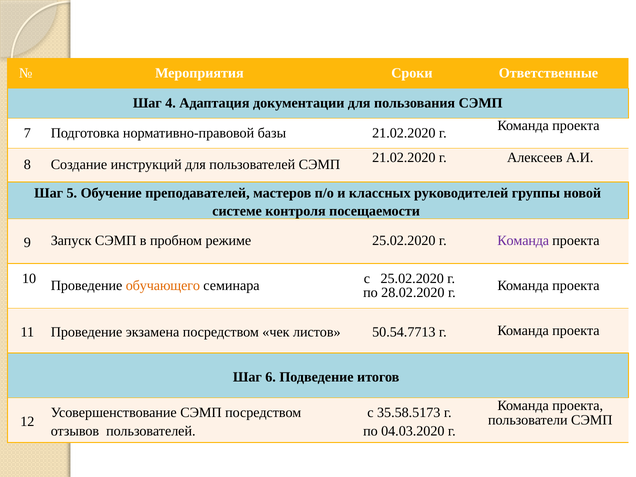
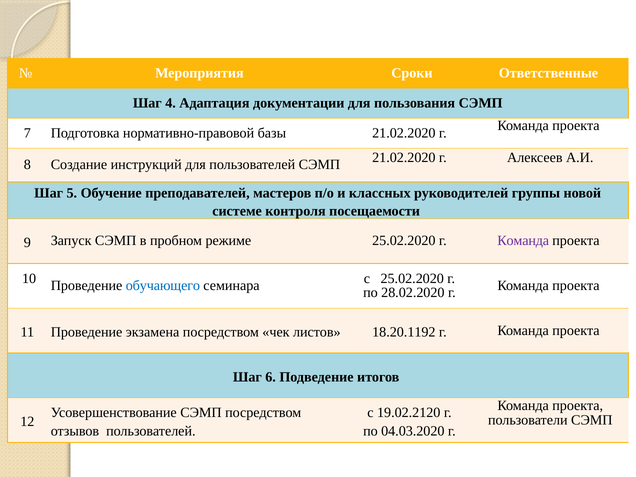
обучающего colour: orange -> blue
50.54.7713: 50.54.7713 -> 18.20.1192
35.58.5173: 35.58.5173 -> 19.02.2120
